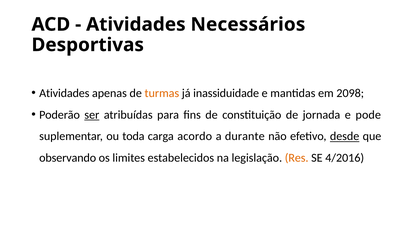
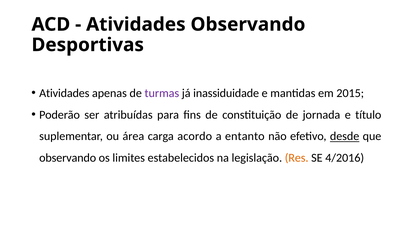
Atividades Necessários: Necessários -> Observando
turmas colour: orange -> purple
2098: 2098 -> 2015
ser underline: present -> none
pode: pode -> título
toda: toda -> área
durante: durante -> entanto
